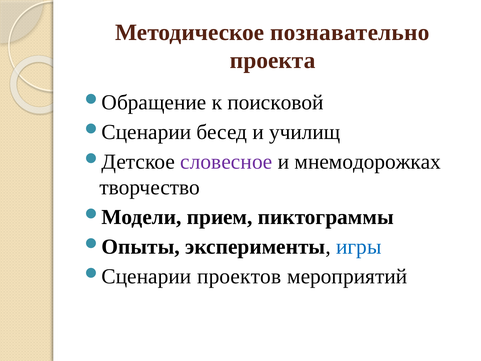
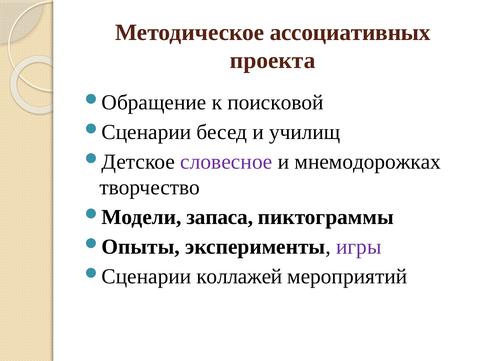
познавательно: познавательно -> ассоциативных
прием: прием -> запаса
игры colour: blue -> purple
проектов: проектов -> коллажей
